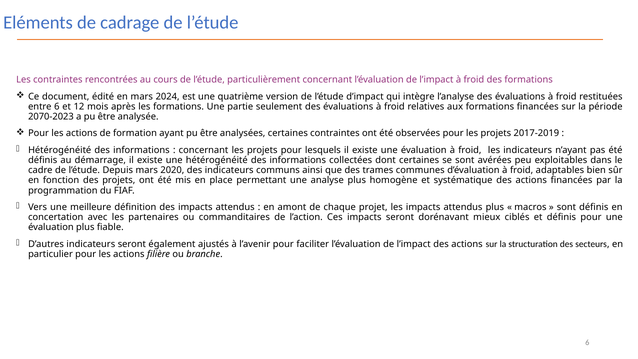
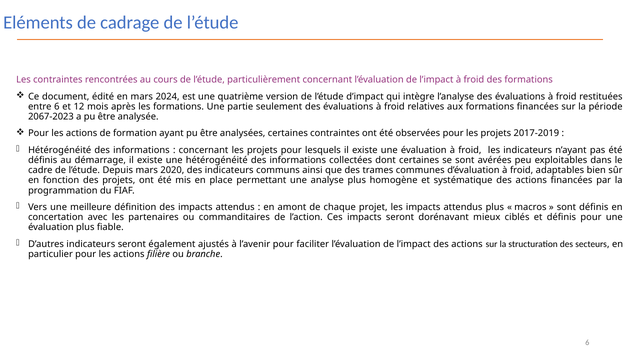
2070-2023: 2070-2023 -> 2067-2023
